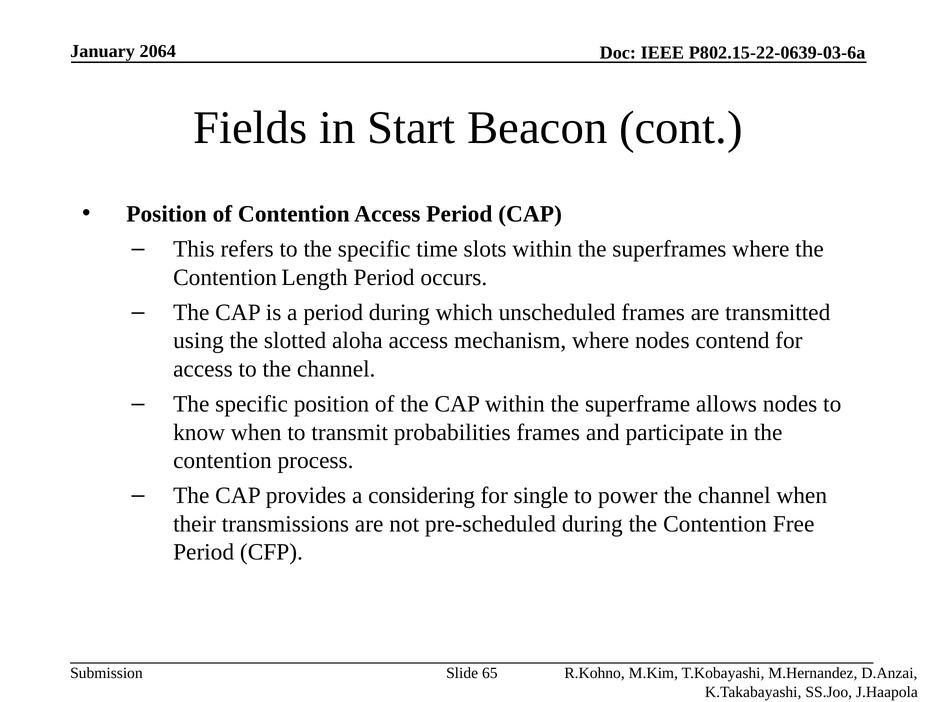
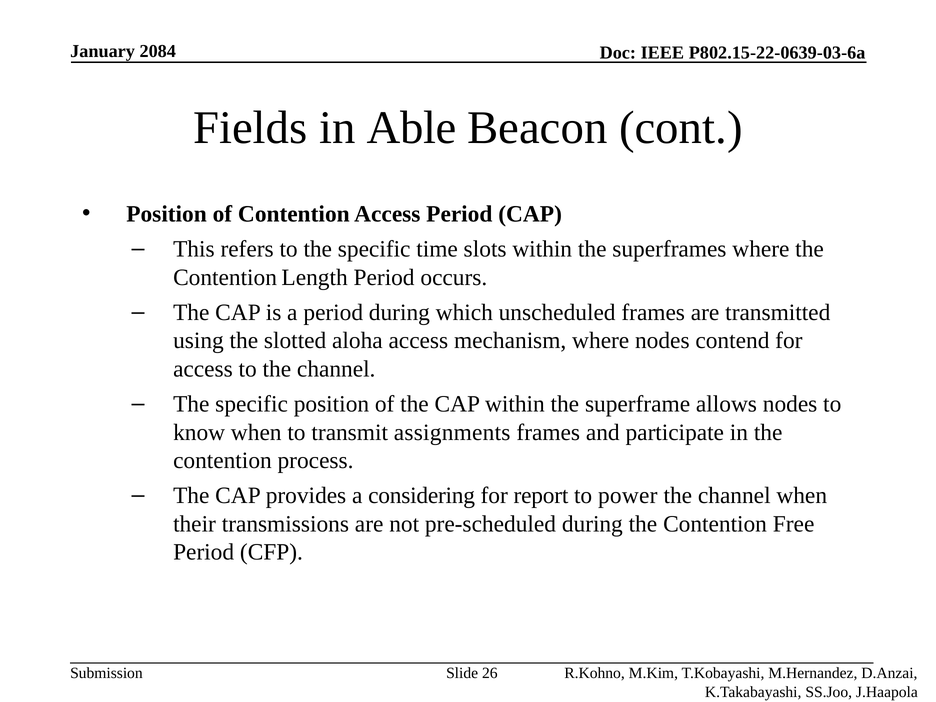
2064: 2064 -> 2084
Start: Start -> Able
probabilities: probabilities -> assignments
single: single -> report
65: 65 -> 26
